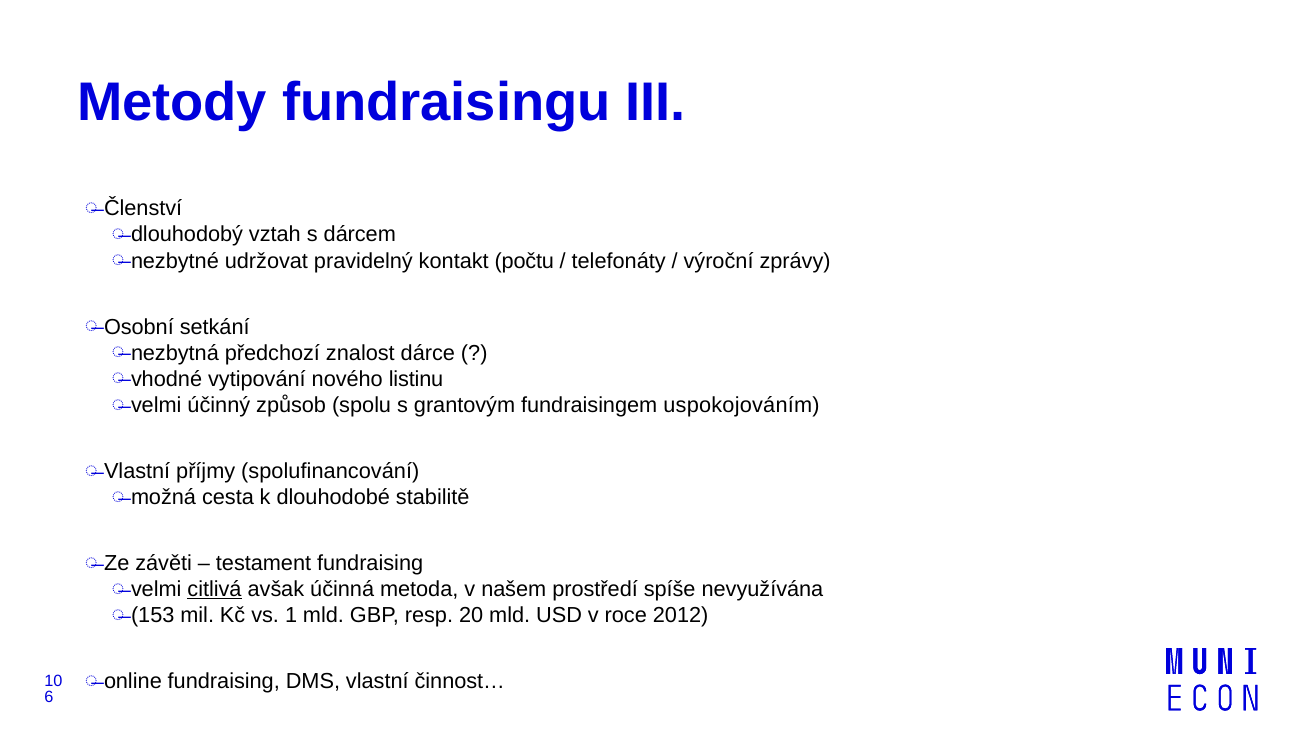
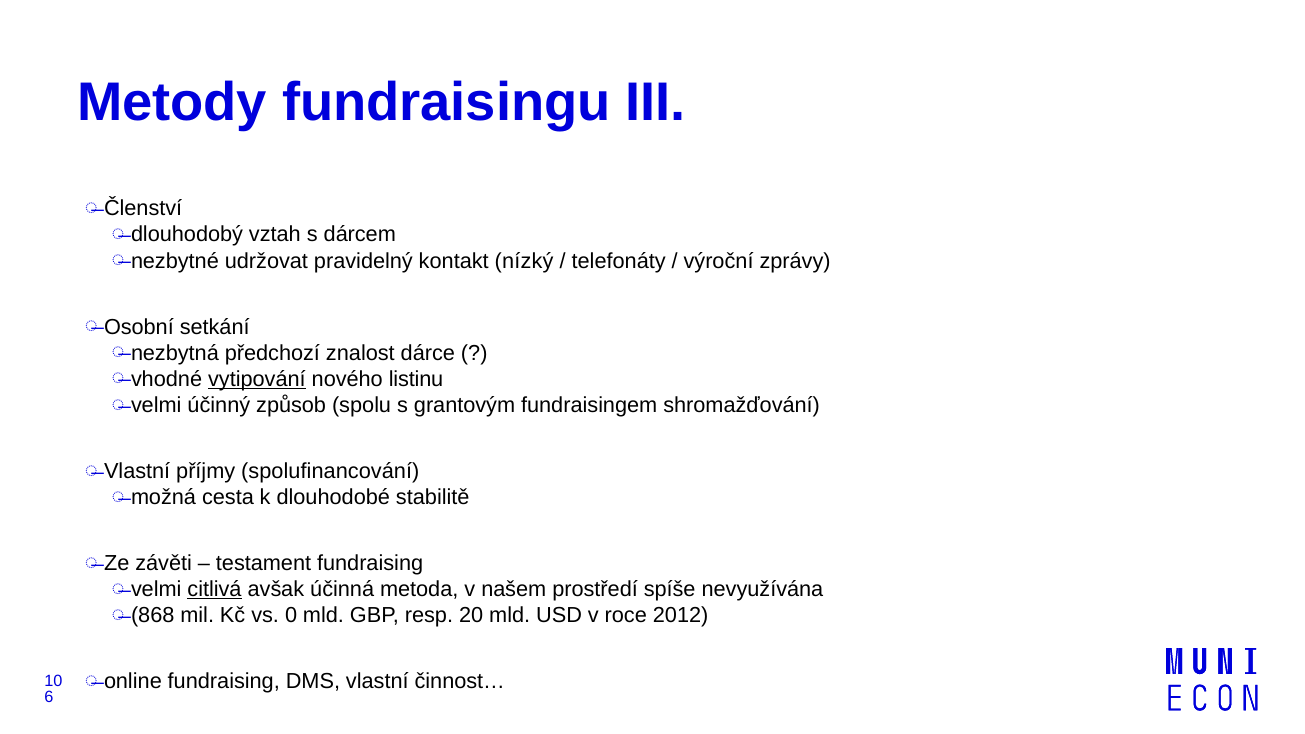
počtu: počtu -> nízký
vytipování underline: none -> present
uspokojováním: uspokojováním -> shromažďování
153: 153 -> 868
1: 1 -> 0
